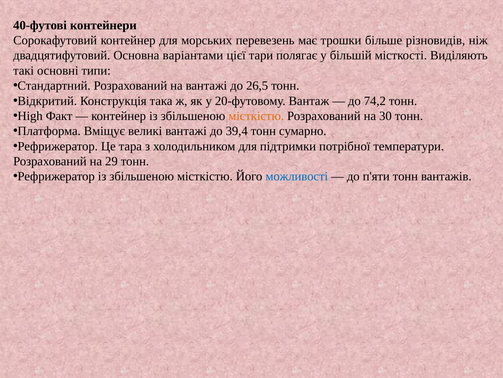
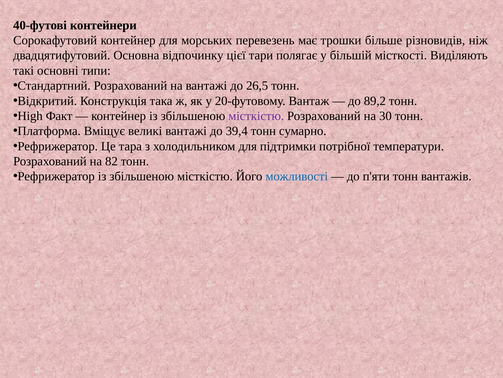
варіантами: варіантами -> відпочинку
74,2: 74,2 -> 89,2
місткістю at (256, 116) colour: orange -> purple
29: 29 -> 82
